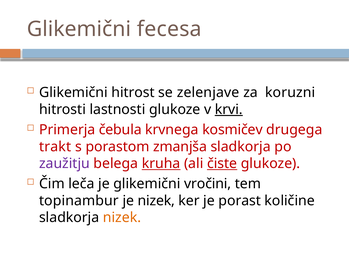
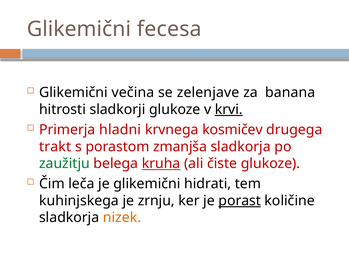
hitrost: hitrost -> večina
koruzni: koruzni -> banana
lastnosti: lastnosti -> sladkorji
čebula: čebula -> hladni
zaužitju colour: purple -> green
čiste underline: present -> none
vročini: vročini -> hidrati
topinambur: topinambur -> kuhinjskega
je nizek: nizek -> zrnju
porast underline: none -> present
